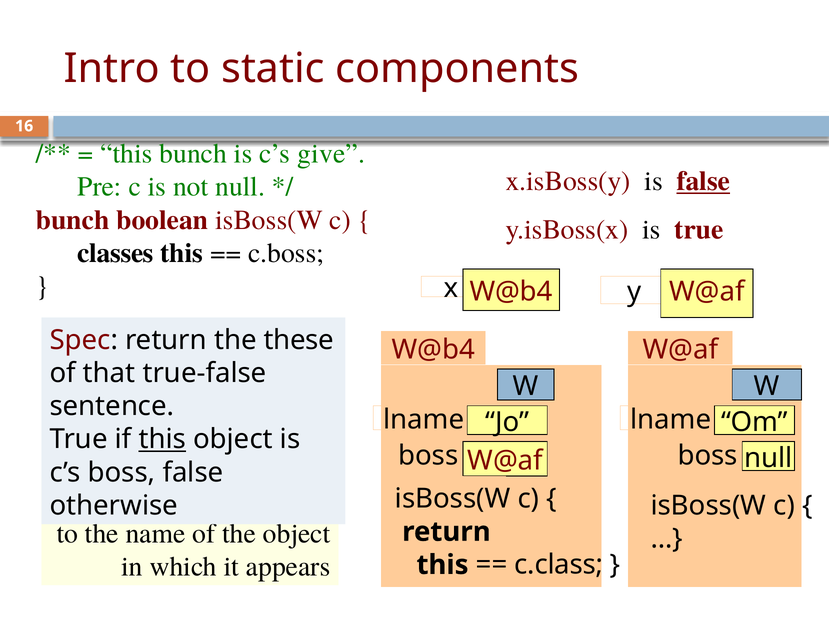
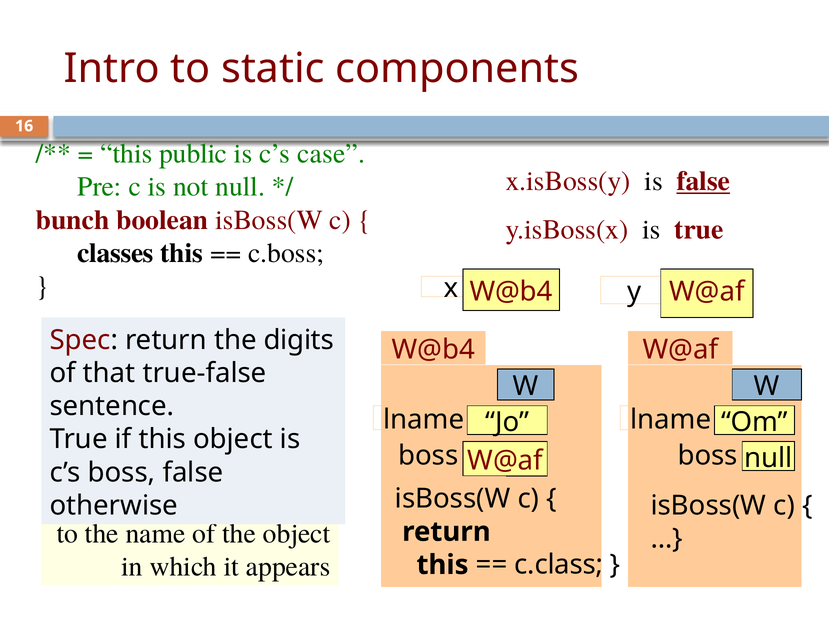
this bunch: bunch -> public
give: give -> case
these: these -> digits
this at (162, 440) underline: present -> none
